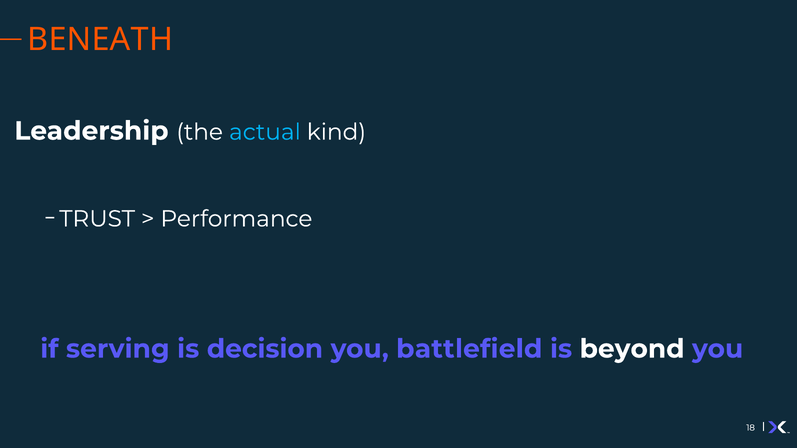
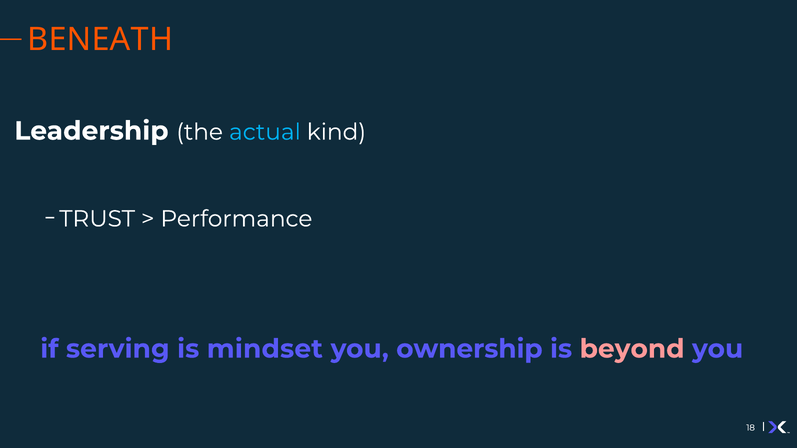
decision: decision -> mindset
battlefield: battlefield -> ownership
beyond colour: white -> pink
